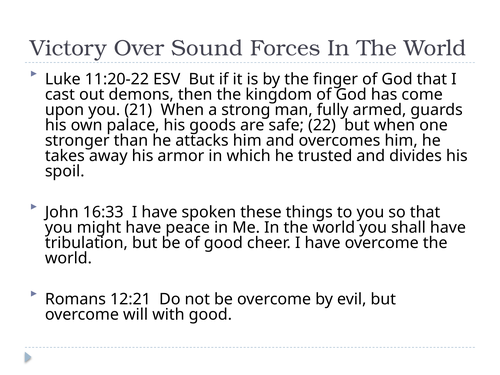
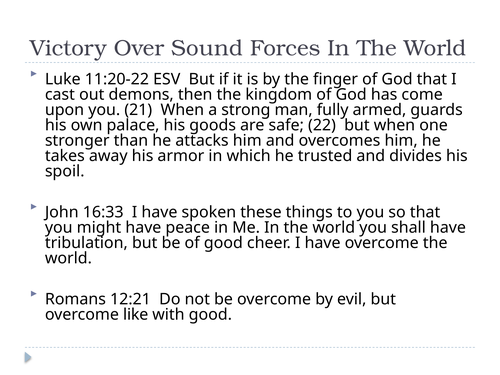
will: will -> like
